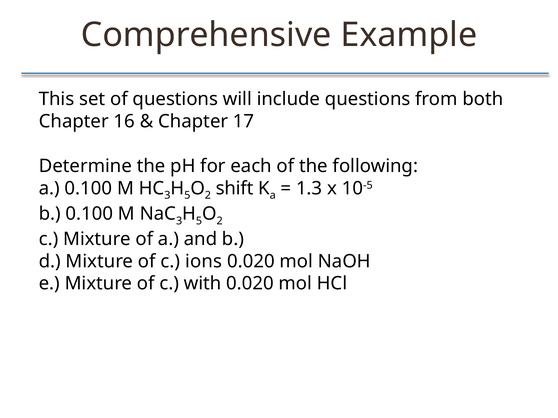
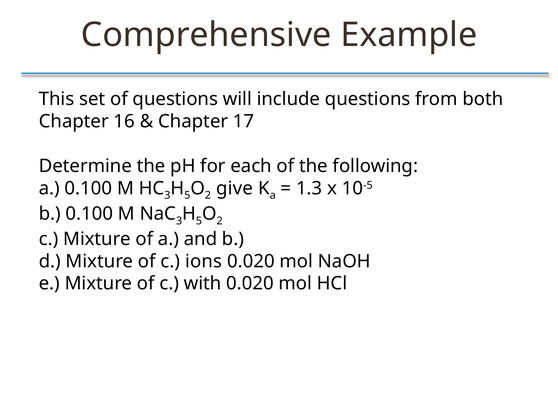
shift: shift -> give
